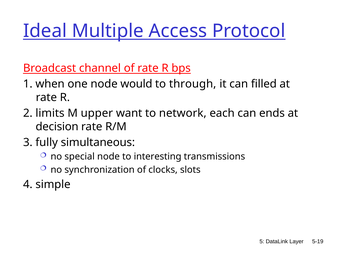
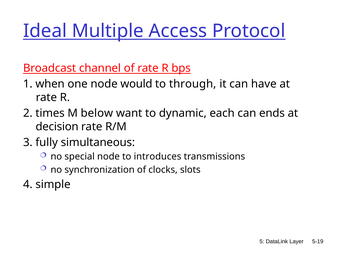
filled: filled -> have
limits: limits -> times
upper: upper -> below
network: network -> dynamic
interesting: interesting -> introduces
